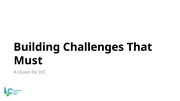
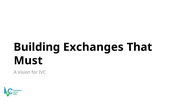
Challenges: Challenges -> Exchanges
